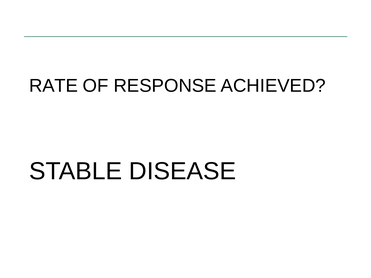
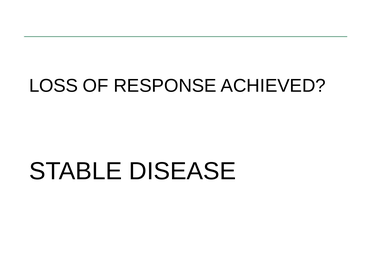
RATE: RATE -> LOSS
